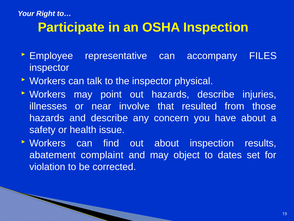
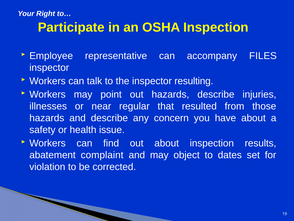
physical: physical -> resulting
involve: involve -> regular
